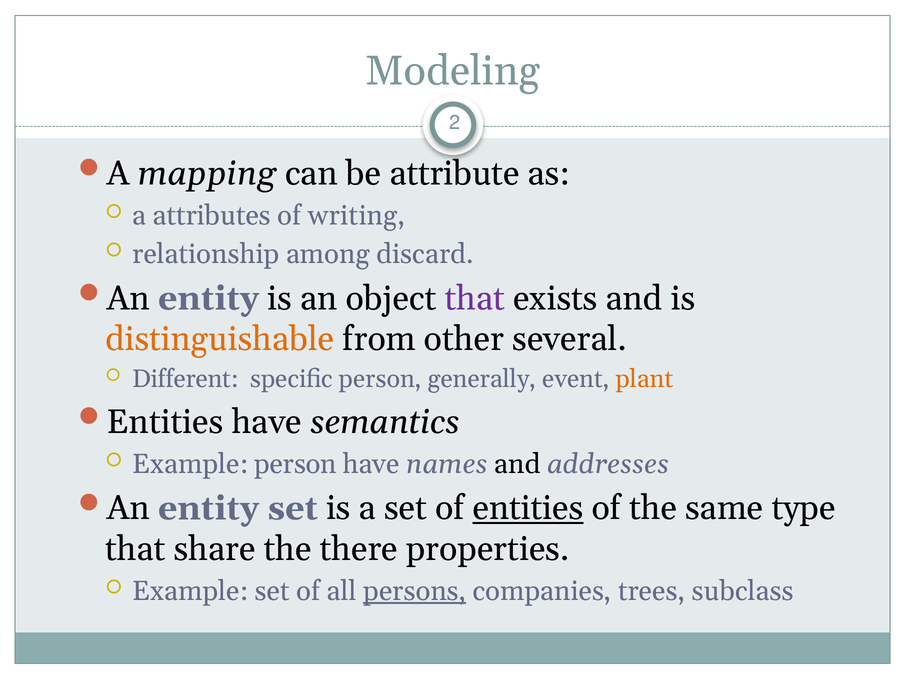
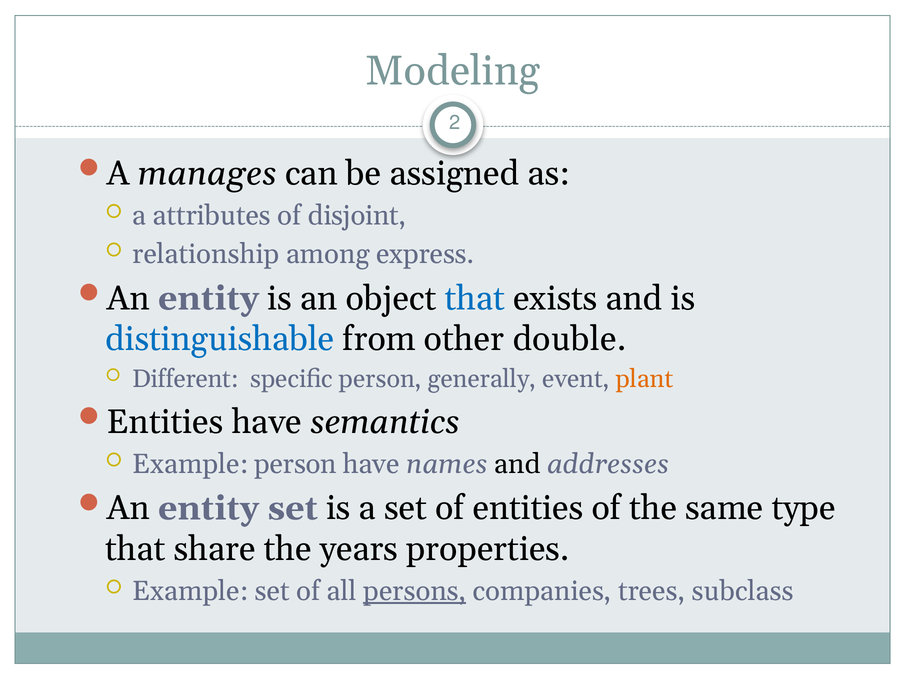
mapping: mapping -> manages
attribute: attribute -> assigned
writing: writing -> disjoint
discard: discard -> express
that at (475, 299) colour: purple -> blue
distinguishable colour: orange -> blue
several: several -> double
entities at (528, 509) underline: present -> none
there: there -> years
